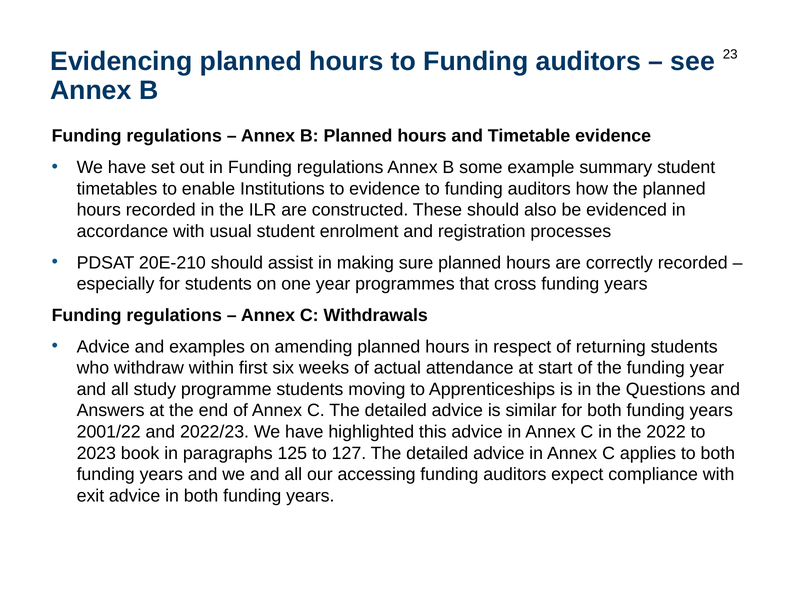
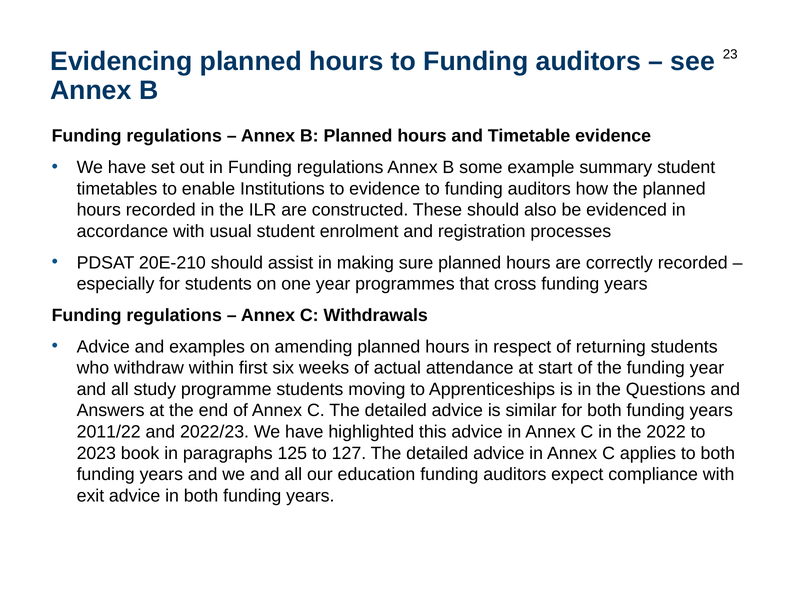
2001/22: 2001/22 -> 2011/22
accessing: accessing -> education
